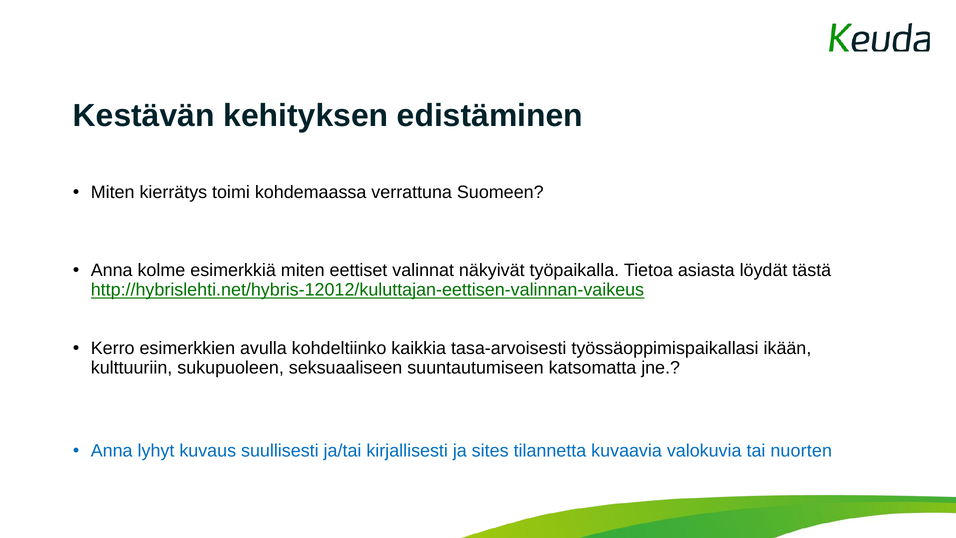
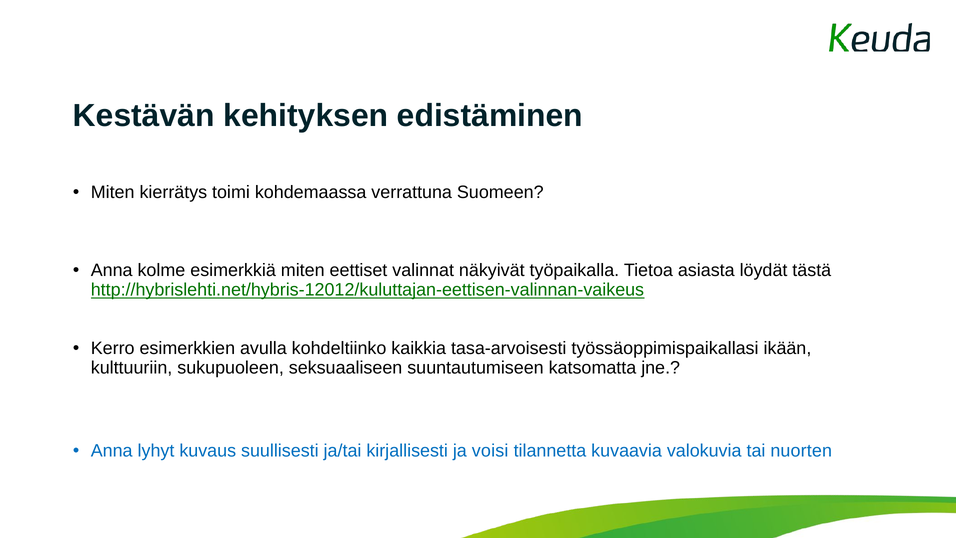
sites: sites -> voisi
